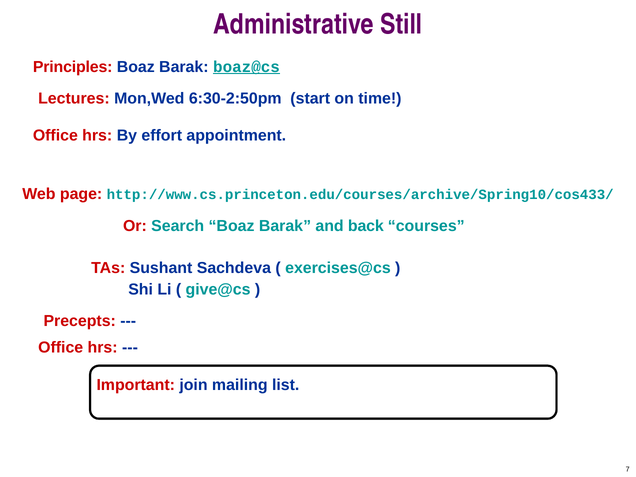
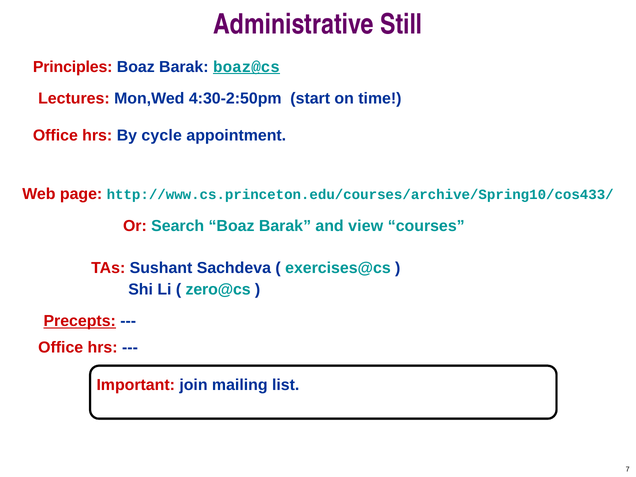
6:30-2:50pm: 6:30-2:50pm -> 4:30-2:50pm
effort: effort -> cycle
back: back -> view
give@cs: give@cs -> zero@cs
Precepts underline: none -> present
